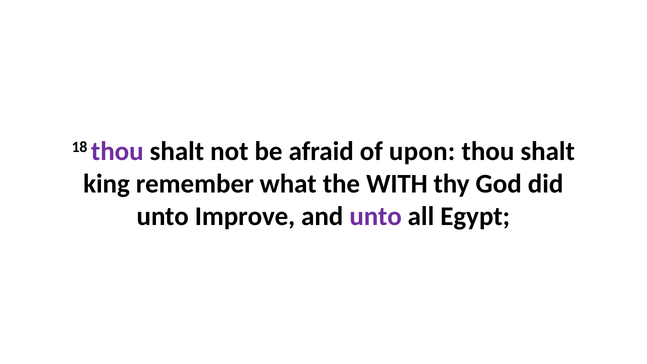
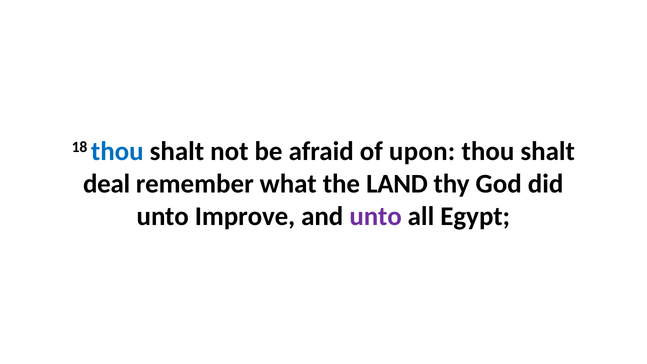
thou at (117, 151) colour: purple -> blue
king: king -> deal
WITH: WITH -> LAND
